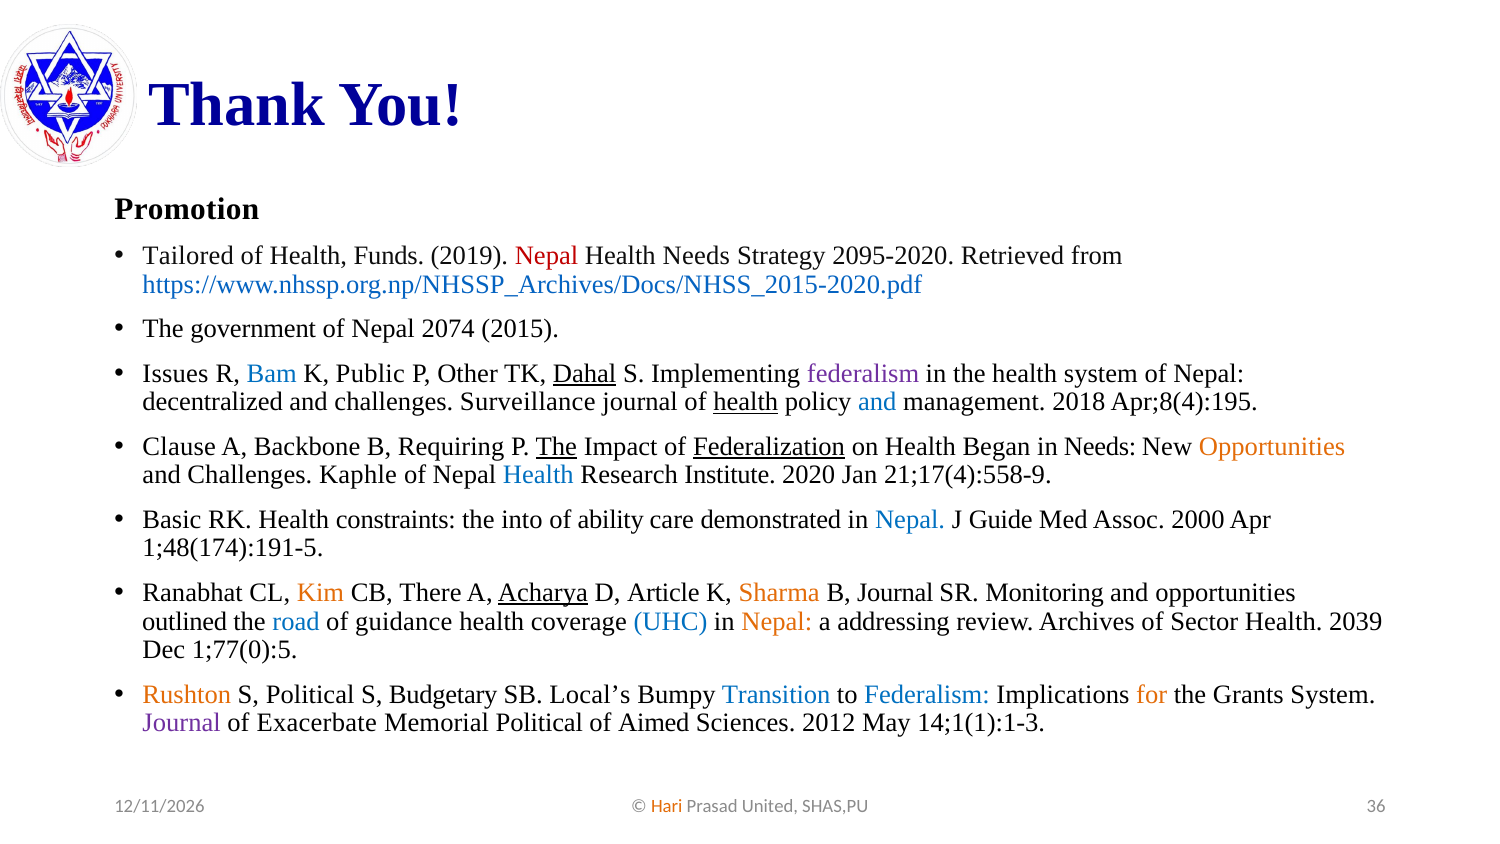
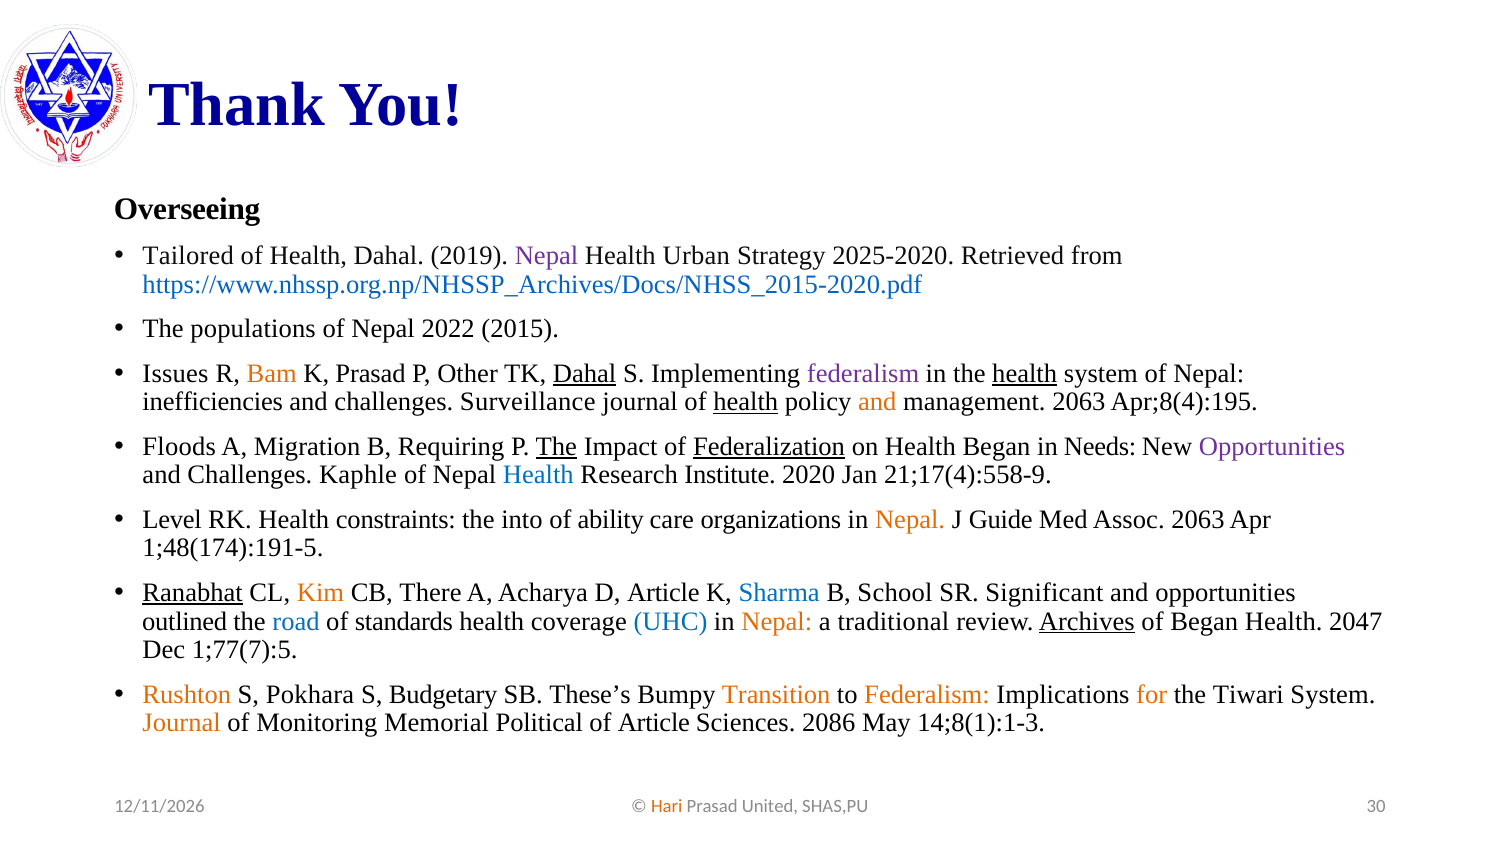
Promotion: Promotion -> Overseeing
Health Funds: Funds -> Dahal
Nepal at (547, 256) colour: red -> purple
Health Needs: Needs -> Urban
2095-2020: 2095-2020 -> 2025-2020
government: government -> populations
2074: 2074 -> 2022
Bam colour: blue -> orange
K Public: Public -> Prasad
health at (1025, 373) underline: none -> present
decentralized: decentralized -> inefficiencies
and at (877, 402) colour: blue -> orange
management 2018: 2018 -> 2063
Clause: Clause -> Floods
Backbone: Backbone -> Migration
Opportunities at (1272, 446) colour: orange -> purple
Basic: Basic -> Level
demonstrated: demonstrated -> organizations
Nepal at (910, 519) colour: blue -> orange
Assoc 2000: 2000 -> 2063
Ranabhat underline: none -> present
Acharya underline: present -> none
Sharma colour: orange -> blue
B Journal: Journal -> School
Monitoring: Monitoring -> Significant
guidance: guidance -> standards
addressing: addressing -> traditional
Archives underline: none -> present
of Sector: Sector -> Began
2039: 2039 -> 2047
1;77(0):5: 1;77(0):5 -> 1;77(7):5
S Political: Political -> Pokhara
Local’s: Local’s -> These’s
Transition colour: blue -> orange
Federalism at (927, 694) colour: blue -> orange
Grants: Grants -> Tiwari
Journal at (182, 723) colour: purple -> orange
Exacerbate: Exacerbate -> Monitoring
of Aimed: Aimed -> Article
2012: 2012 -> 2086
14;1(1):1-3: 14;1(1):1-3 -> 14;8(1):1-3
36: 36 -> 30
